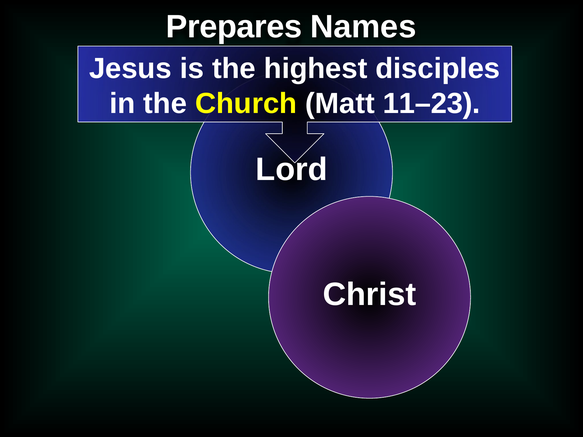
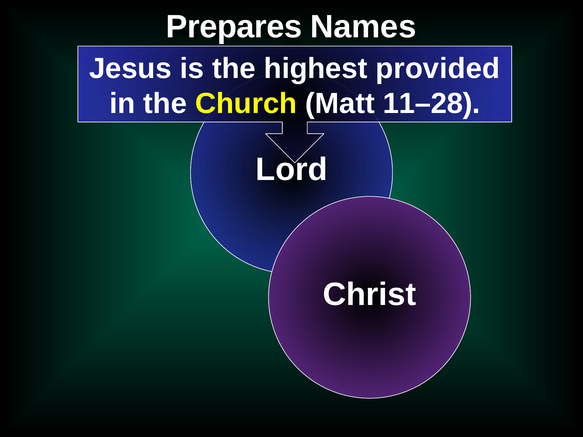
disciples: disciples -> provided
11–23: 11–23 -> 11–28
